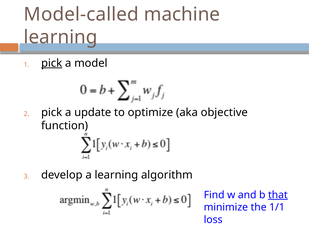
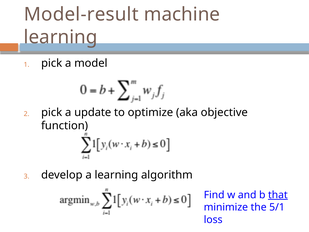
Model-called: Model-called -> Model-result
pick at (52, 63) underline: present -> none
1/1: 1/1 -> 5/1
